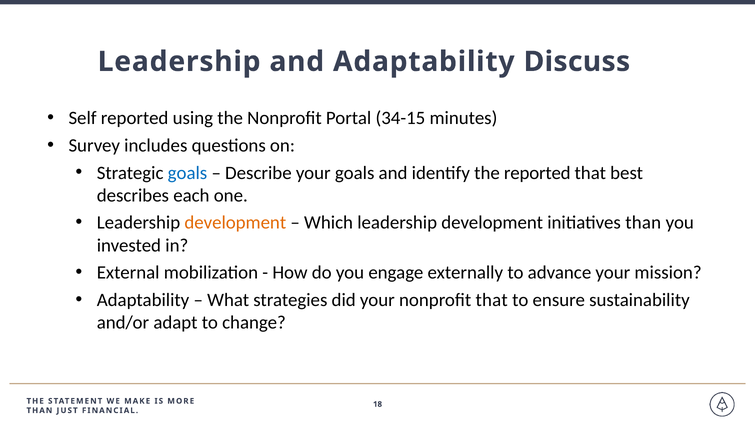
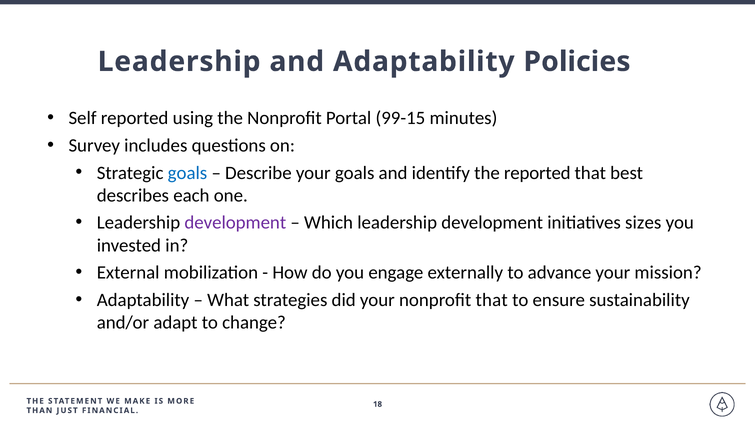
Discuss: Discuss -> Policies
34-15: 34-15 -> 99-15
development at (235, 223) colour: orange -> purple
initiatives than: than -> sizes
